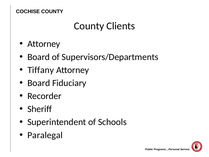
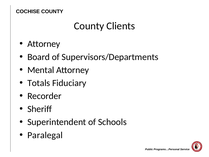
Tiffany: Tiffany -> Mental
Board at (39, 83): Board -> Totals
